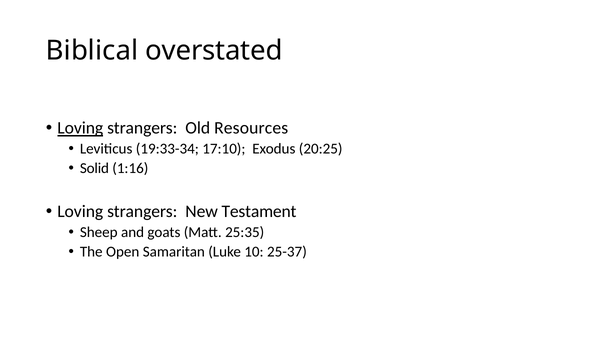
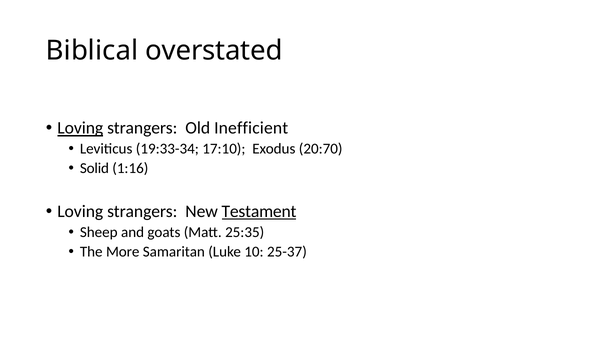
Resources: Resources -> Inefficient
20:25: 20:25 -> 20:70
Testament underline: none -> present
Open: Open -> More
